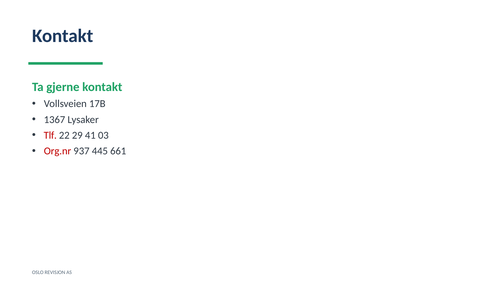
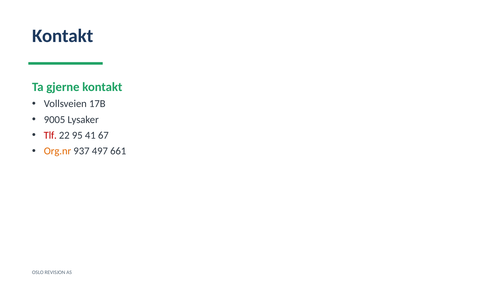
1367: 1367 -> 9005
29: 29 -> 95
03: 03 -> 67
Org.nr colour: red -> orange
445: 445 -> 497
